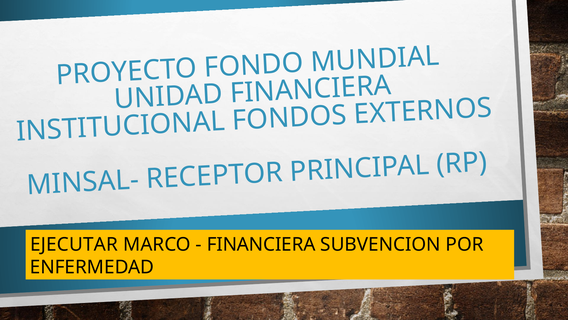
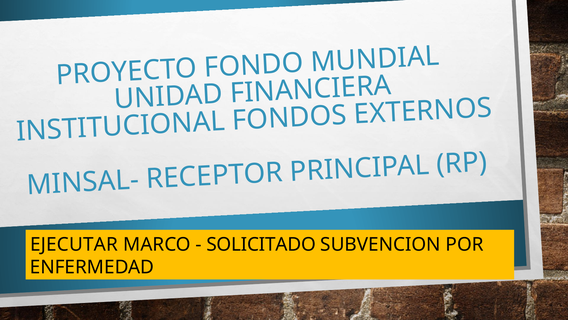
FINANCIERA at (261, 244): FINANCIERA -> SOLICITADO
